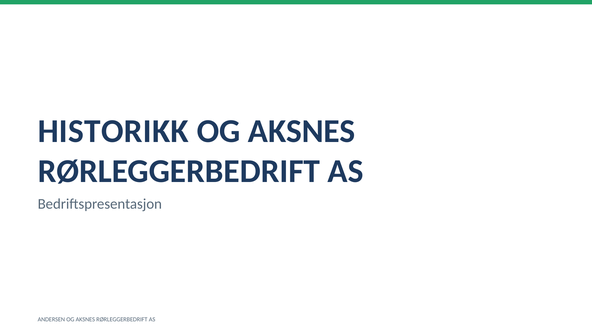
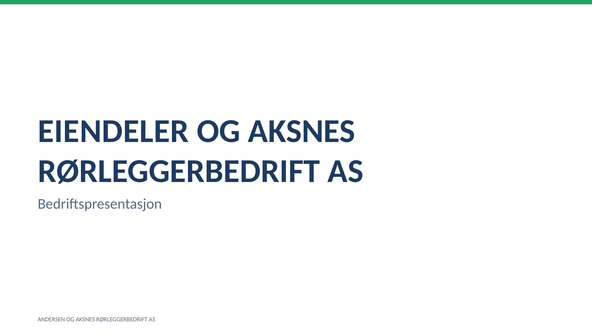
HISTORIKK: HISTORIKK -> EIENDELER
